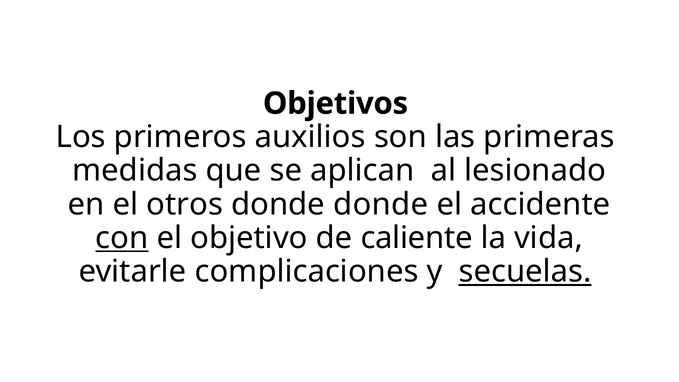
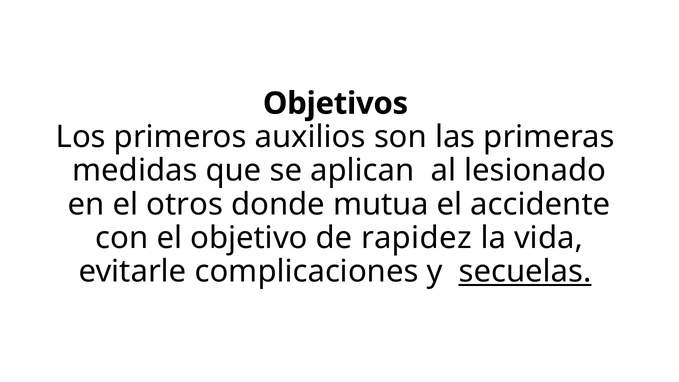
donde donde: donde -> mutua
con underline: present -> none
caliente: caliente -> rapidez
